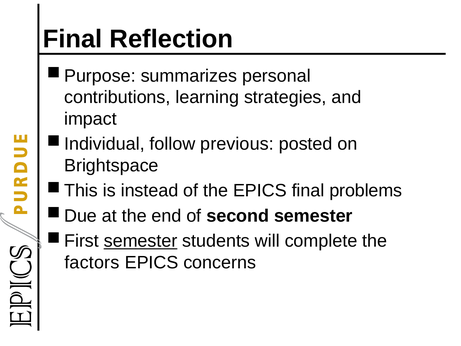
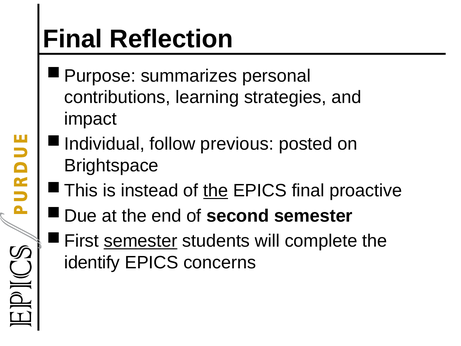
the at (216, 191) underline: none -> present
problems: problems -> proactive
factors: factors -> identify
